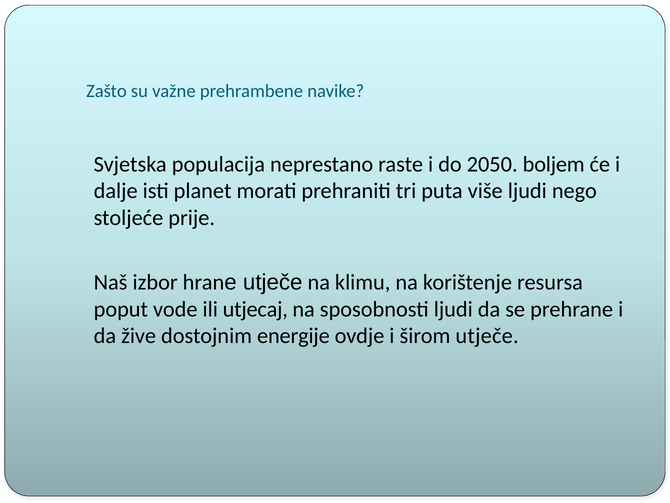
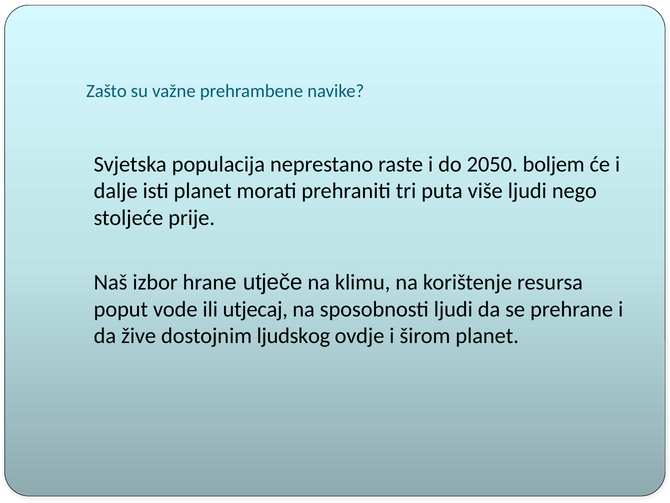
energije: energije -> ljudskog
širom utječe: utječe -> planet
